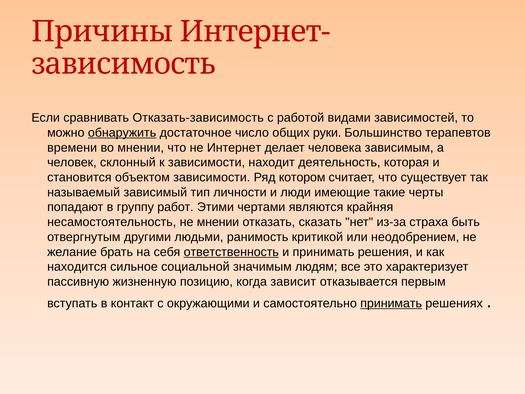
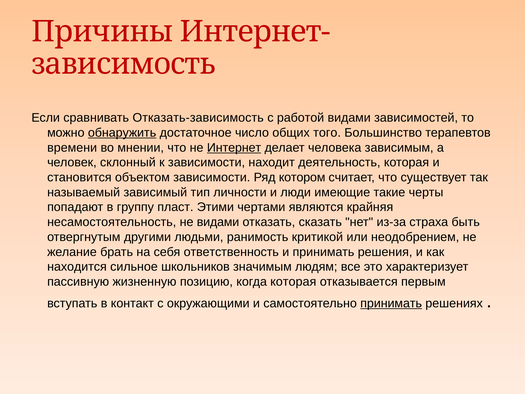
руки: руки -> того
Интернет underline: none -> present
работ: работ -> пласт
не мнении: мнении -> видами
ответственность underline: present -> none
социальной: социальной -> школьников
когда зависит: зависит -> которая
